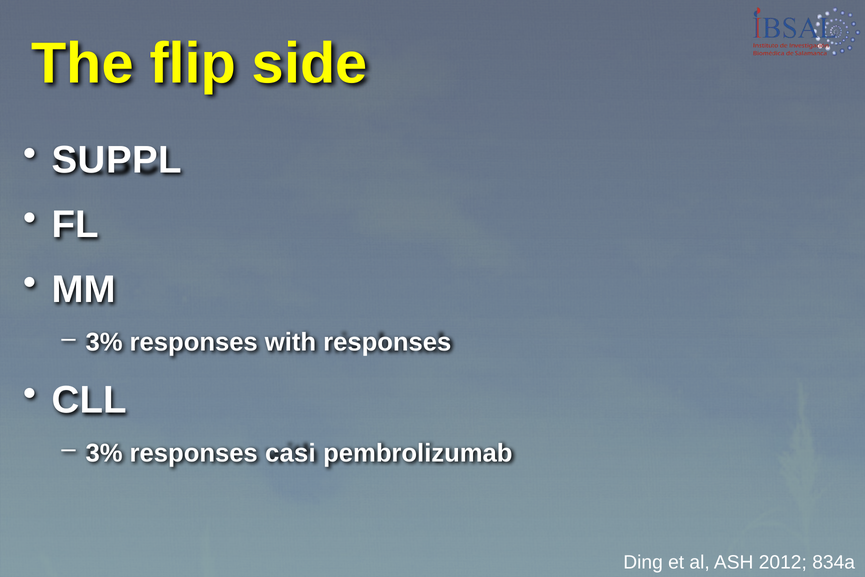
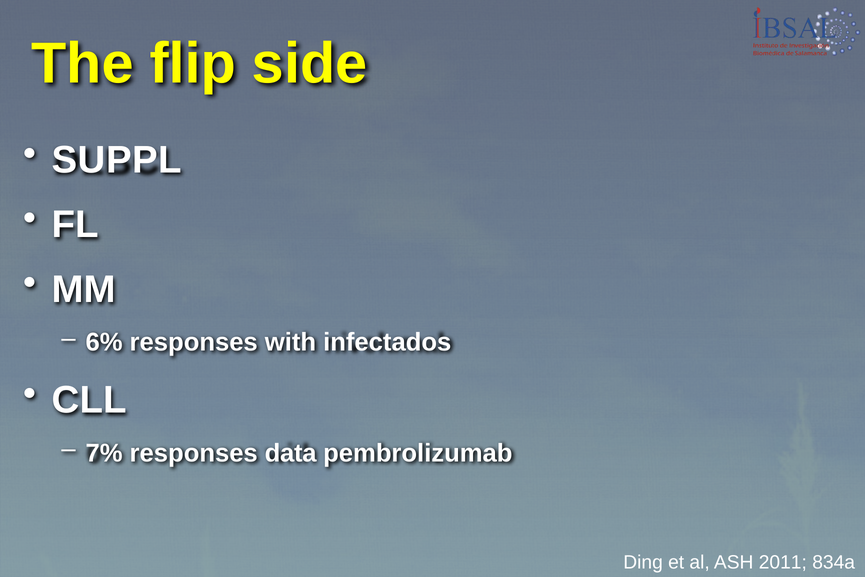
3% at (104, 342): 3% -> 6%
with responses: responses -> infectados
3% at (104, 453): 3% -> 7%
casi: casi -> data
2012: 2012 -> 2011
